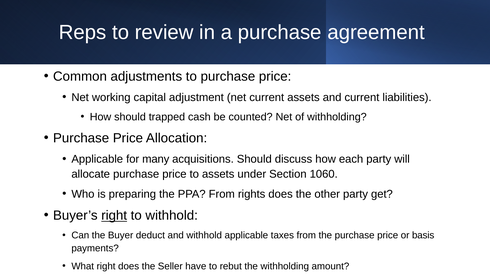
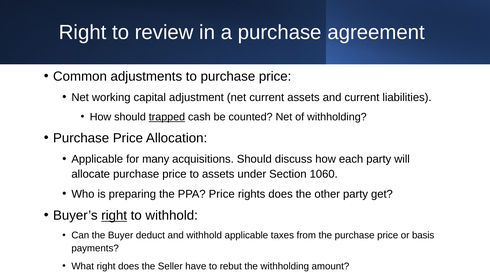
Reps at (83, 32): Reps -> Right
trapped underline: none -> present
PPA From: From -> Price
